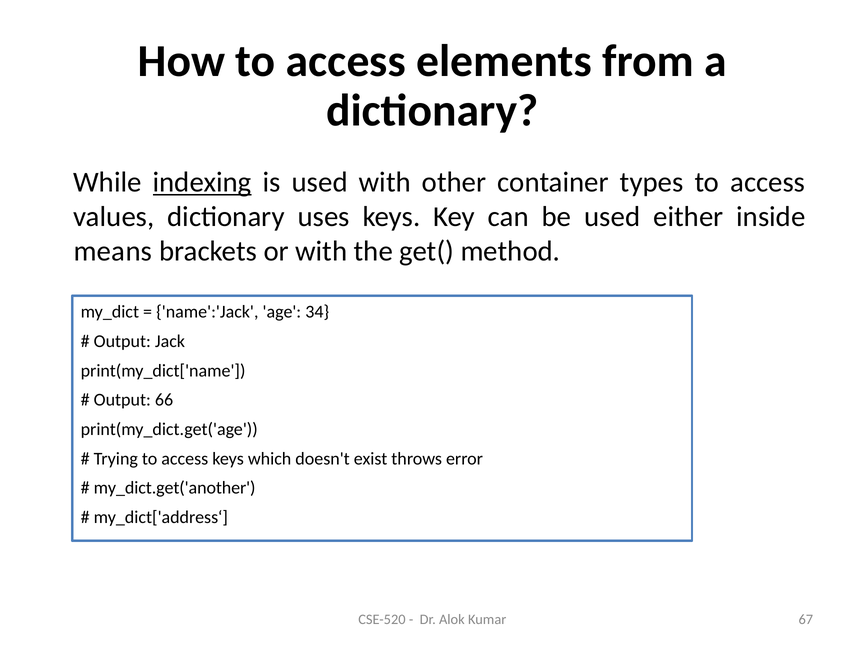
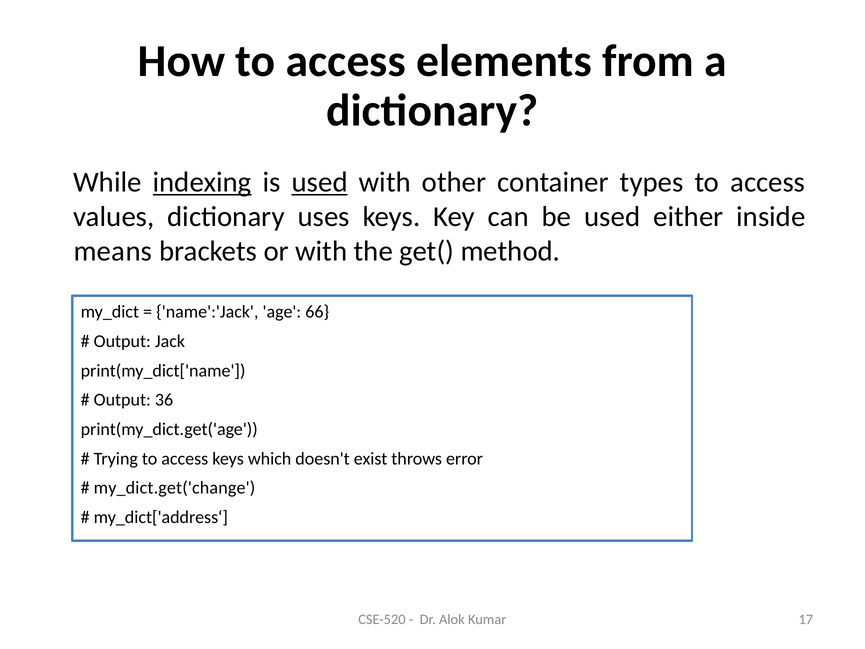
used at (320, 182) underline: none -> present
34: 34 -> 66
66: 66 -> 36
my_dict.get('another: my_dict.get('another -> my_dict.get('change
67: 67 -> 17
